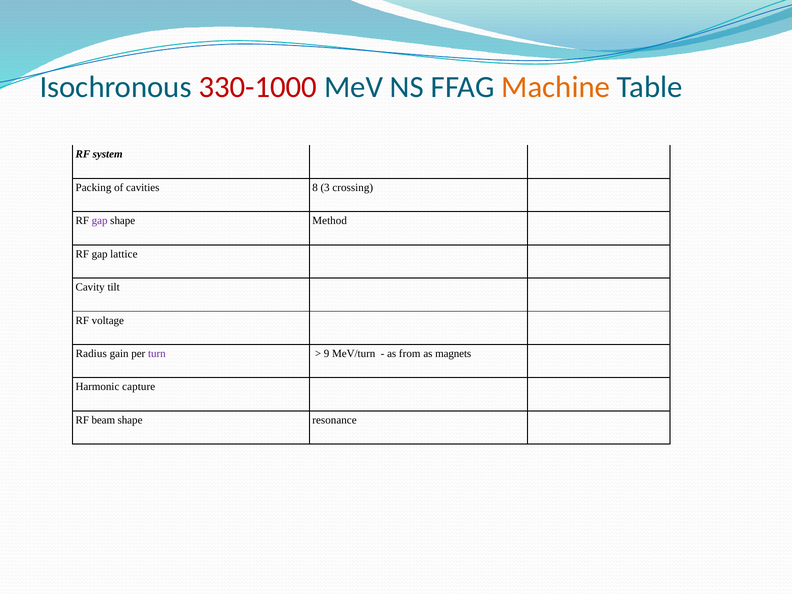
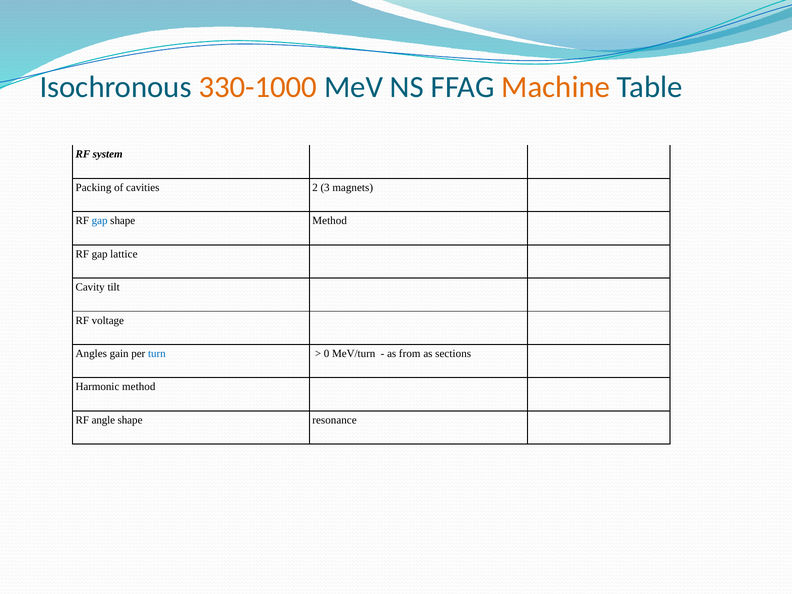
330-1000 colour: red -> orange
8: 8 -> 2
crossing: crossing -> magnets
gap at (100, 221) colour: purple -> blue
Radius: Radius -> Angles
turn colour: purple -> blue
9: 9 -> 0
magnets: magnets -> sections
Harmonic capture: capture -> method
beam: beam -> angle
